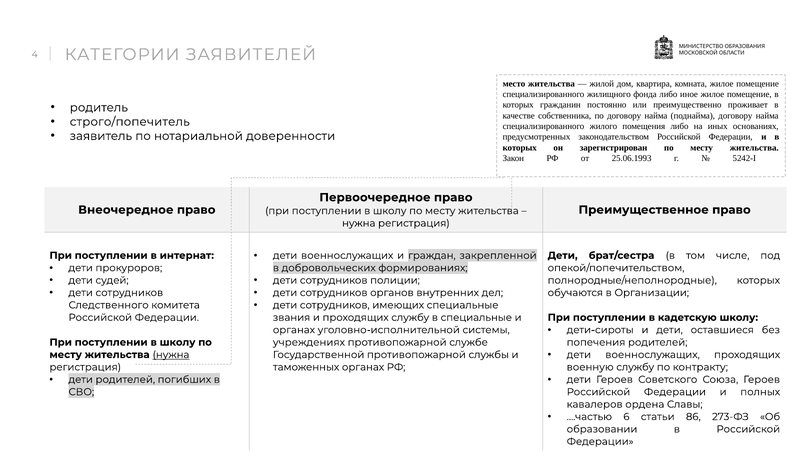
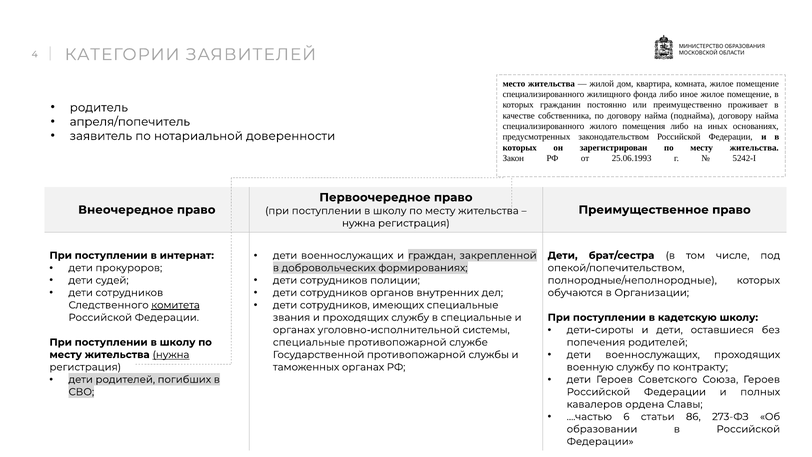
строго/попечитель: строго/попечитель -> апреля/попечитель
комитета underline: none -> present
учреждениях at (309, 342): учреждениях -> специальные
